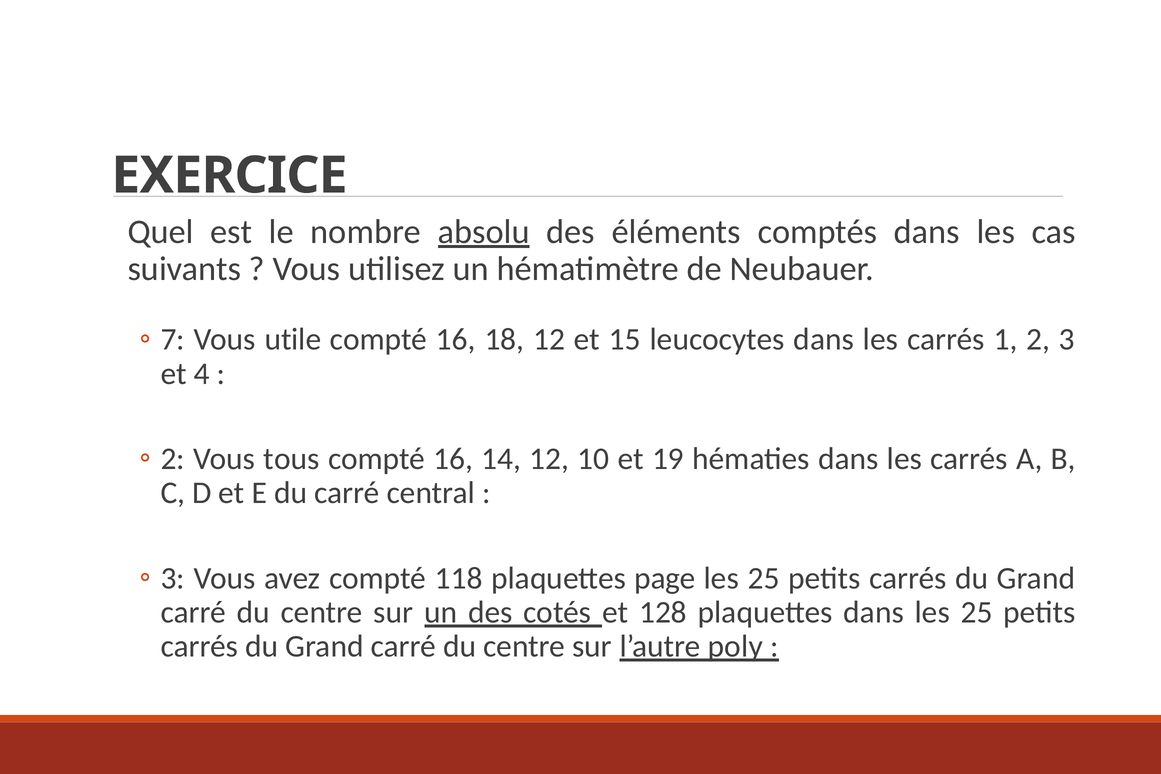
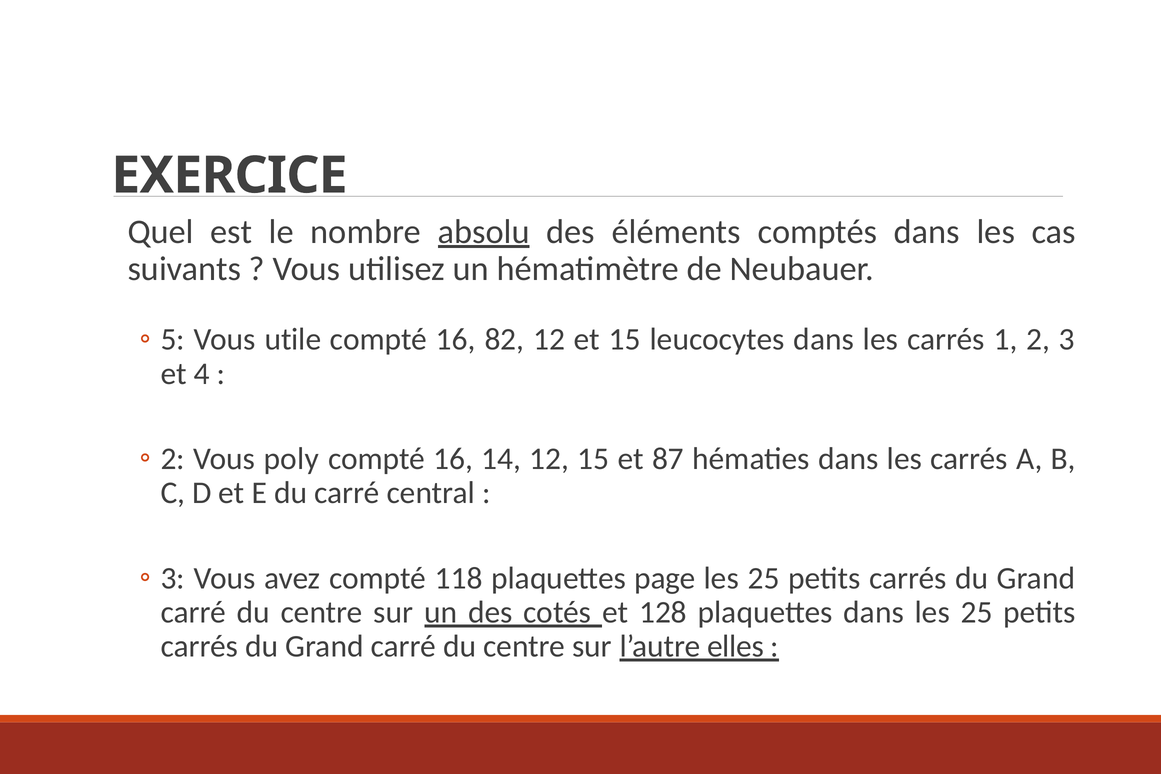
7: 7 -> 5
18: 18 -> 82
tous: tous -> poly
12 10: 10 -> 15
19: 19 -> 87
poly: poly -> elles
